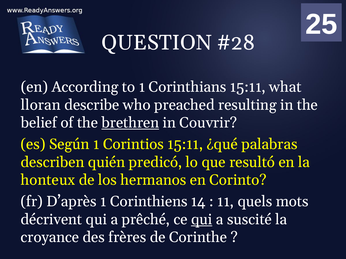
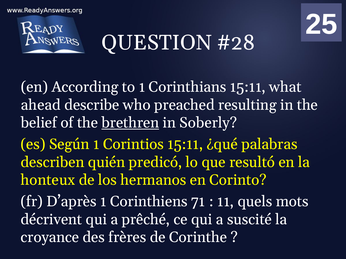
lloran: lloran -> ahead
Couvrir: Couvrir -> Soberly
Corinthiens 14: 14 -> 71
qui at (202, 220) underline: present -> none
